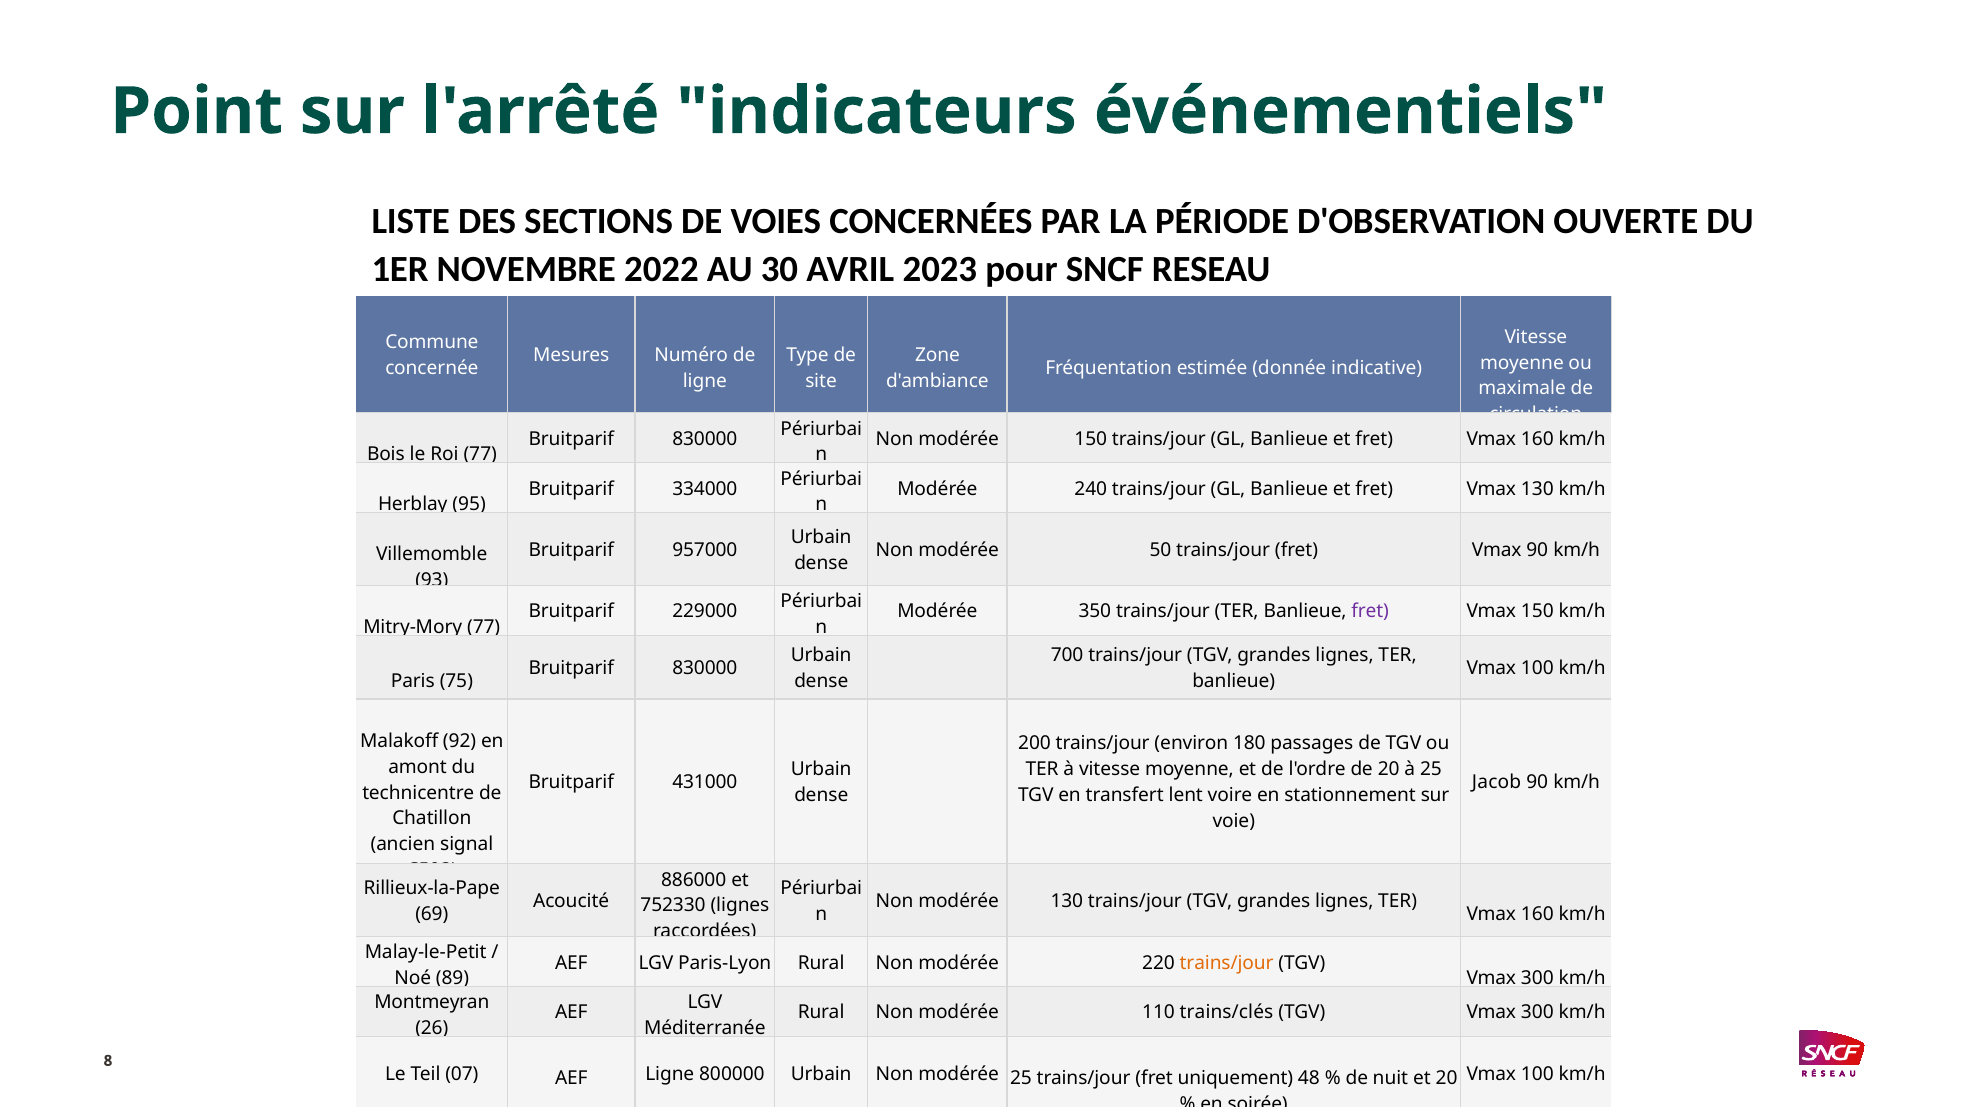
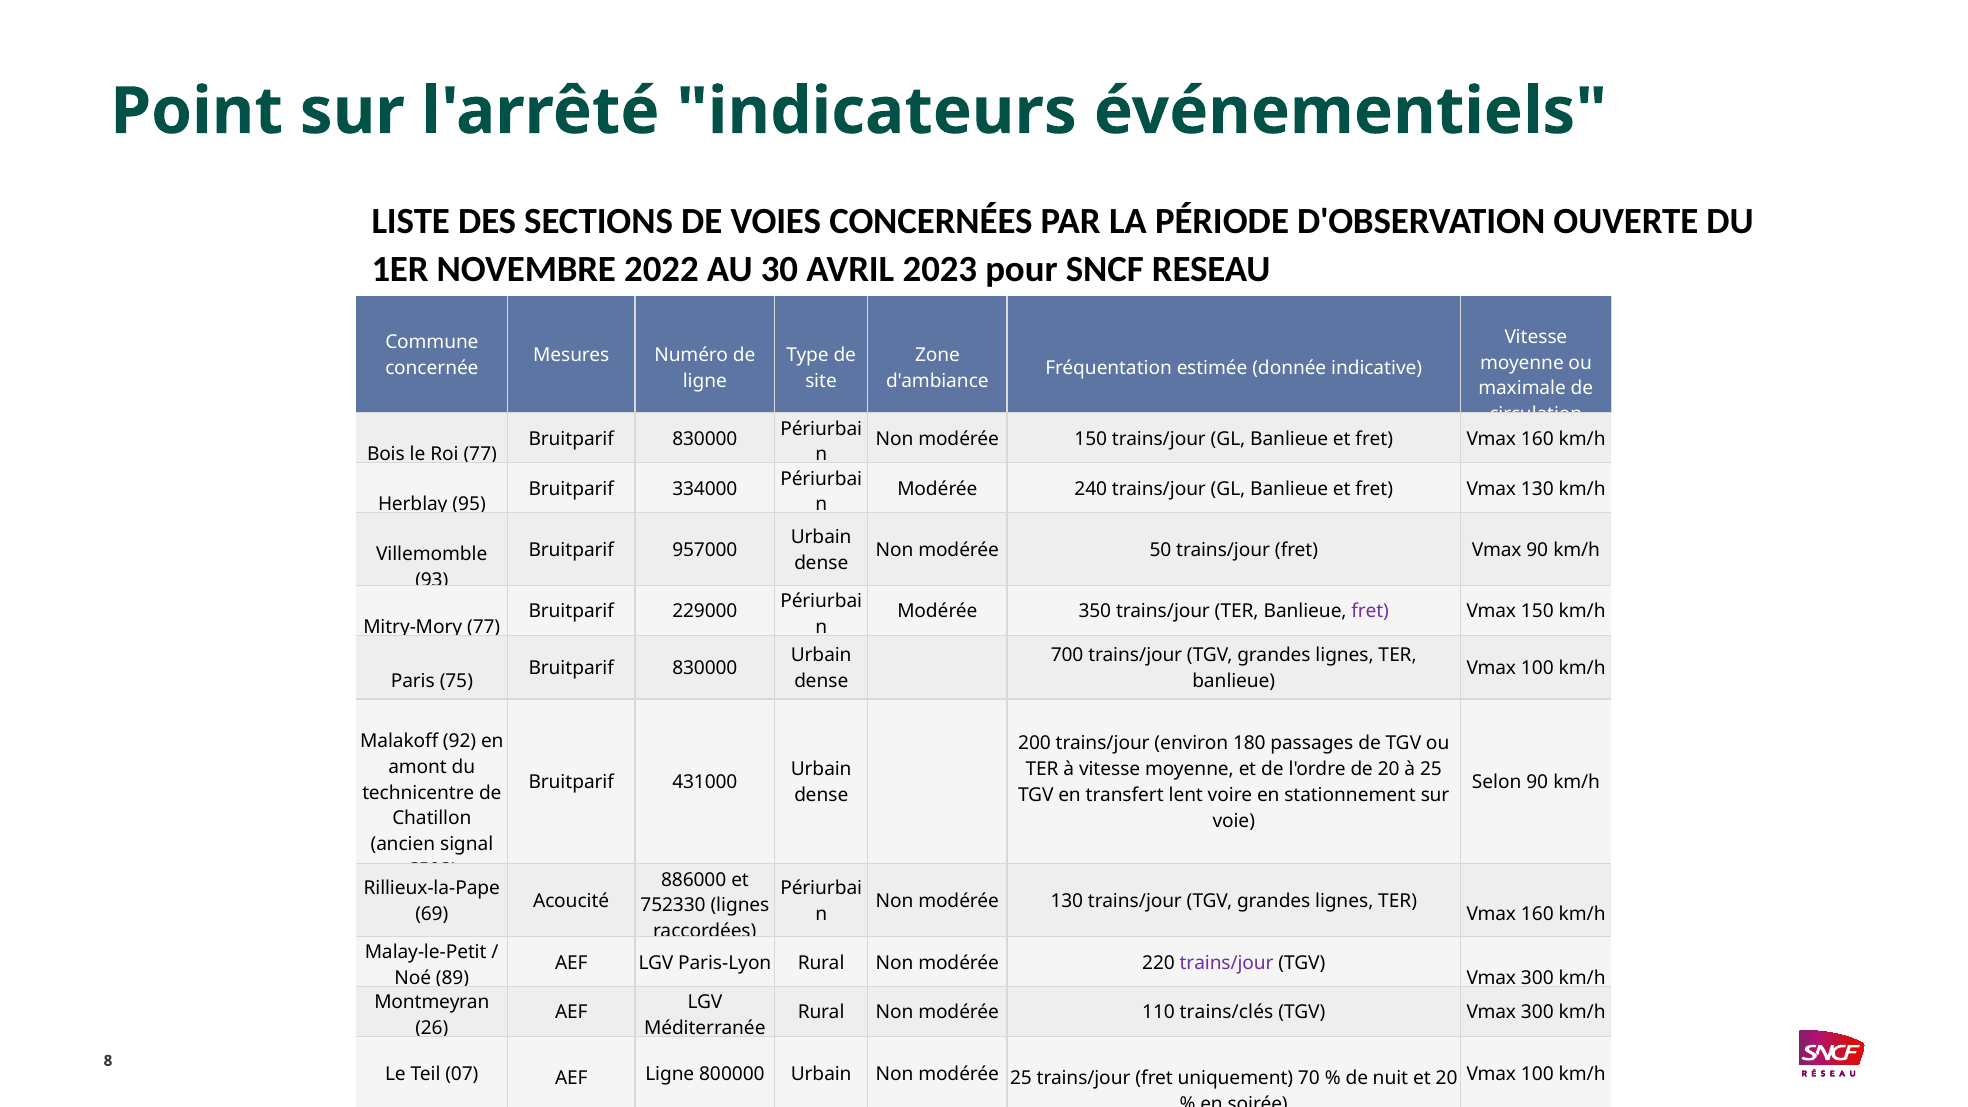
Jacob: Jacob -> Selon
trains/jour at (1227, 963) colour: orange -> purple
48: 48 -> 70
